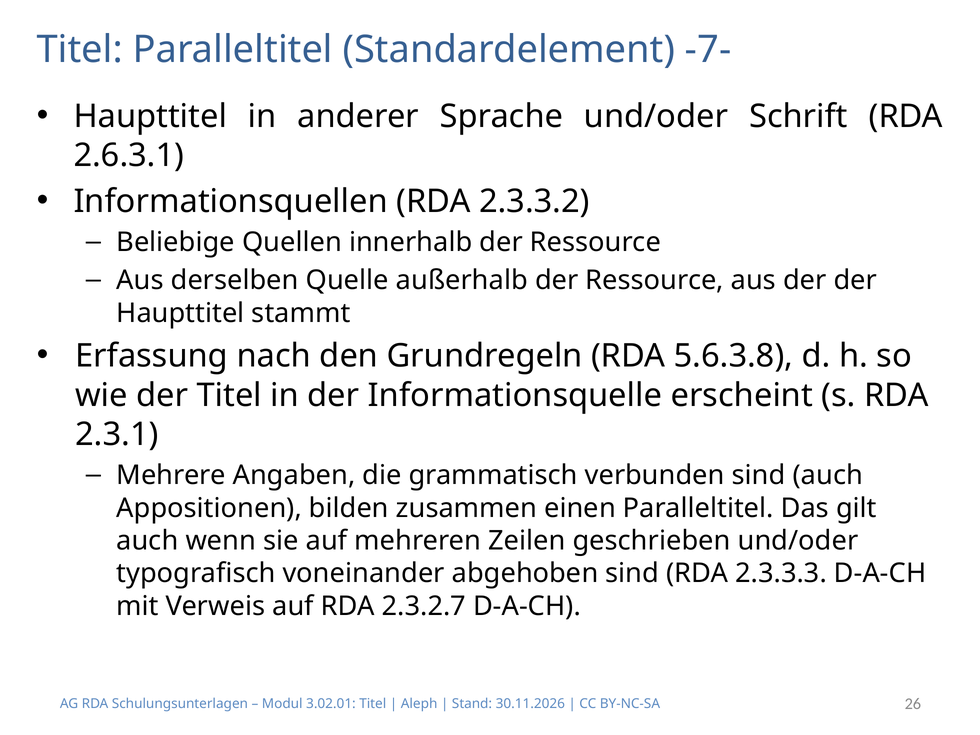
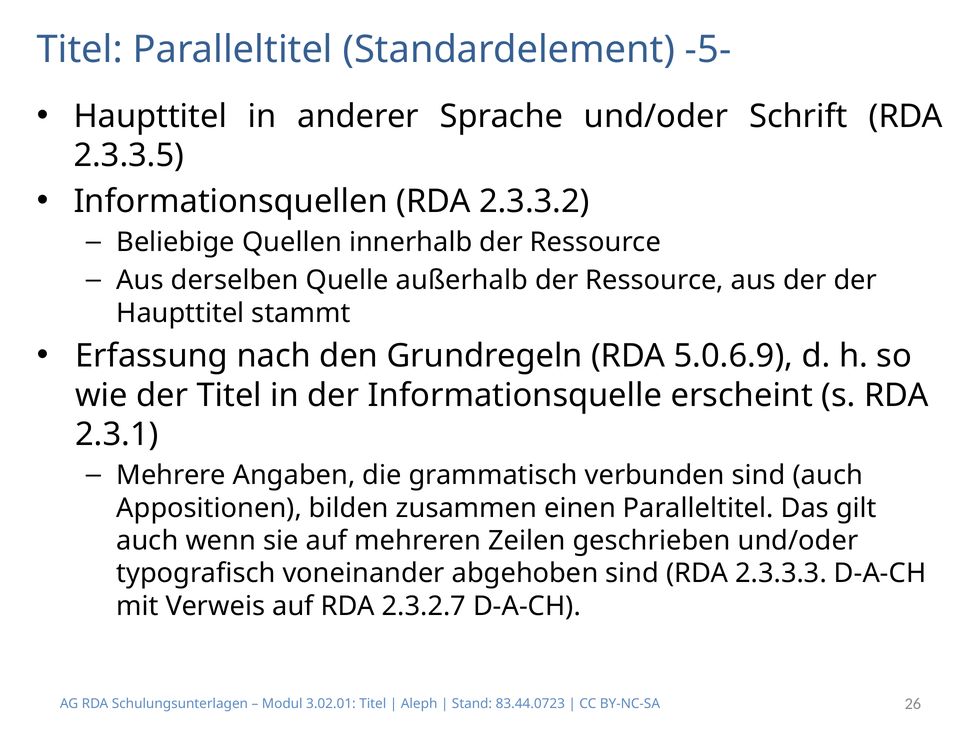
-7-: -7- -> -5-
2.6.3.1: 2.6.3.1 -> 2.3.3.5
5.6.3.8: 5.6.3.8 -> 5.0.6.9
30.11.2026: 30.11.2026 -> 83.44.0723
